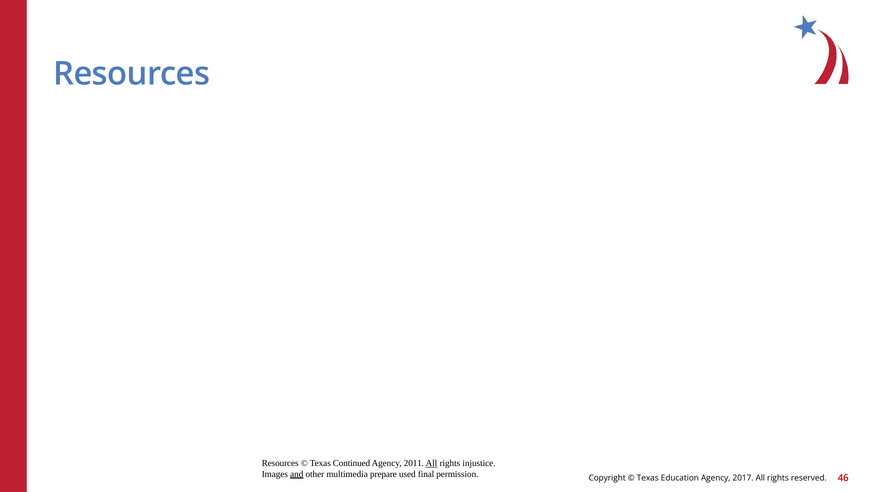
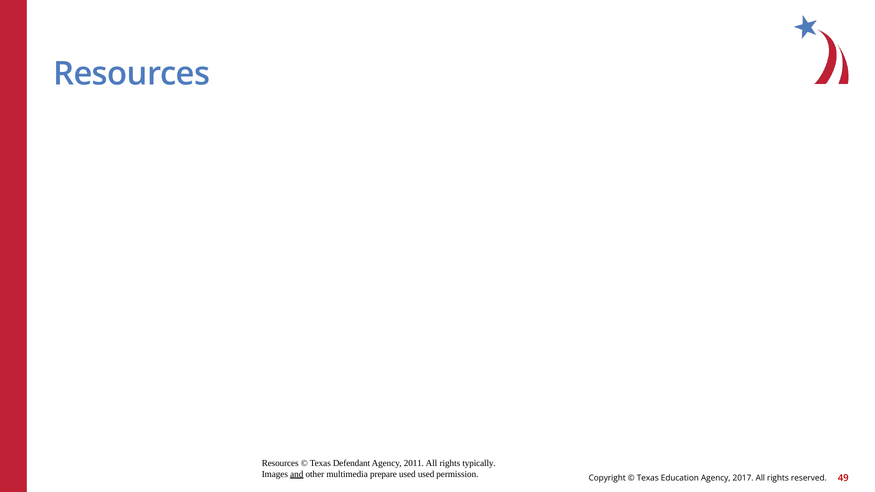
Continued: Continued -> Defendant
All at (431, 463) underline: present -> none
injustice: injustice -> typically
used final: final -> used
46: 46 -> 49
